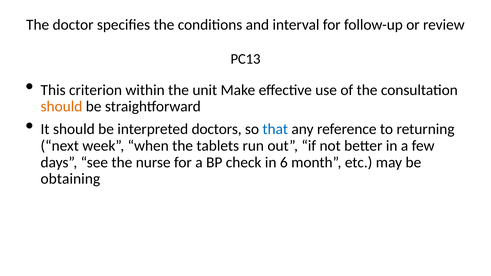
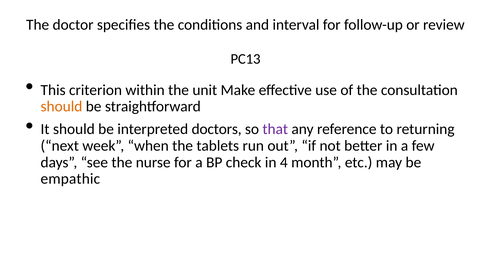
that colour: blue -> purple
6: 6 -> 4
obtaining: obtaining -> empathic
